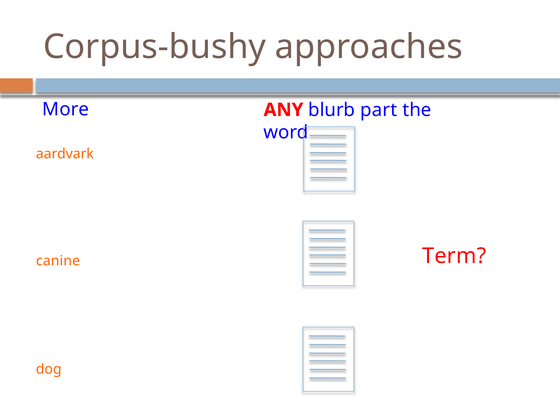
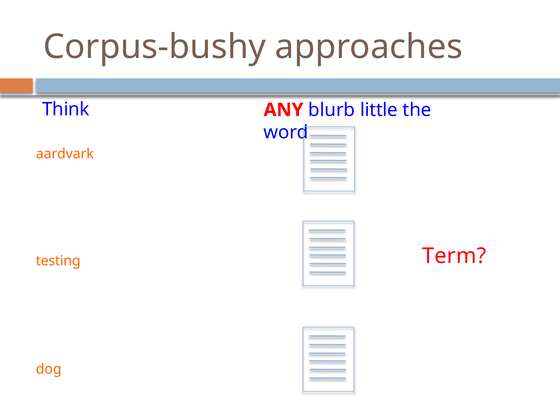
More: More -> Think
part: part -> little
canine: canine -> testing
